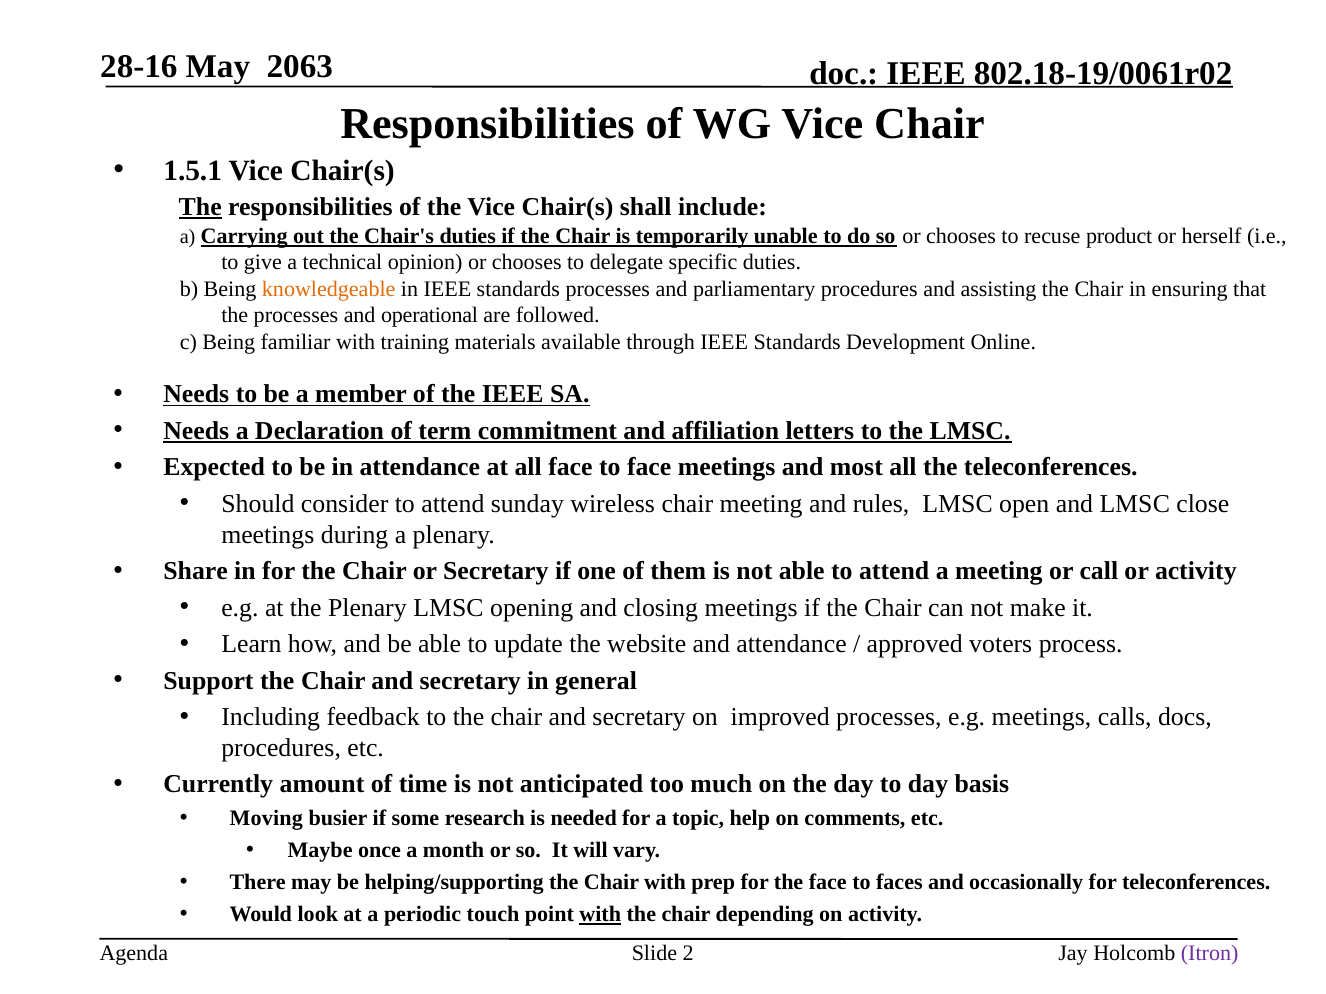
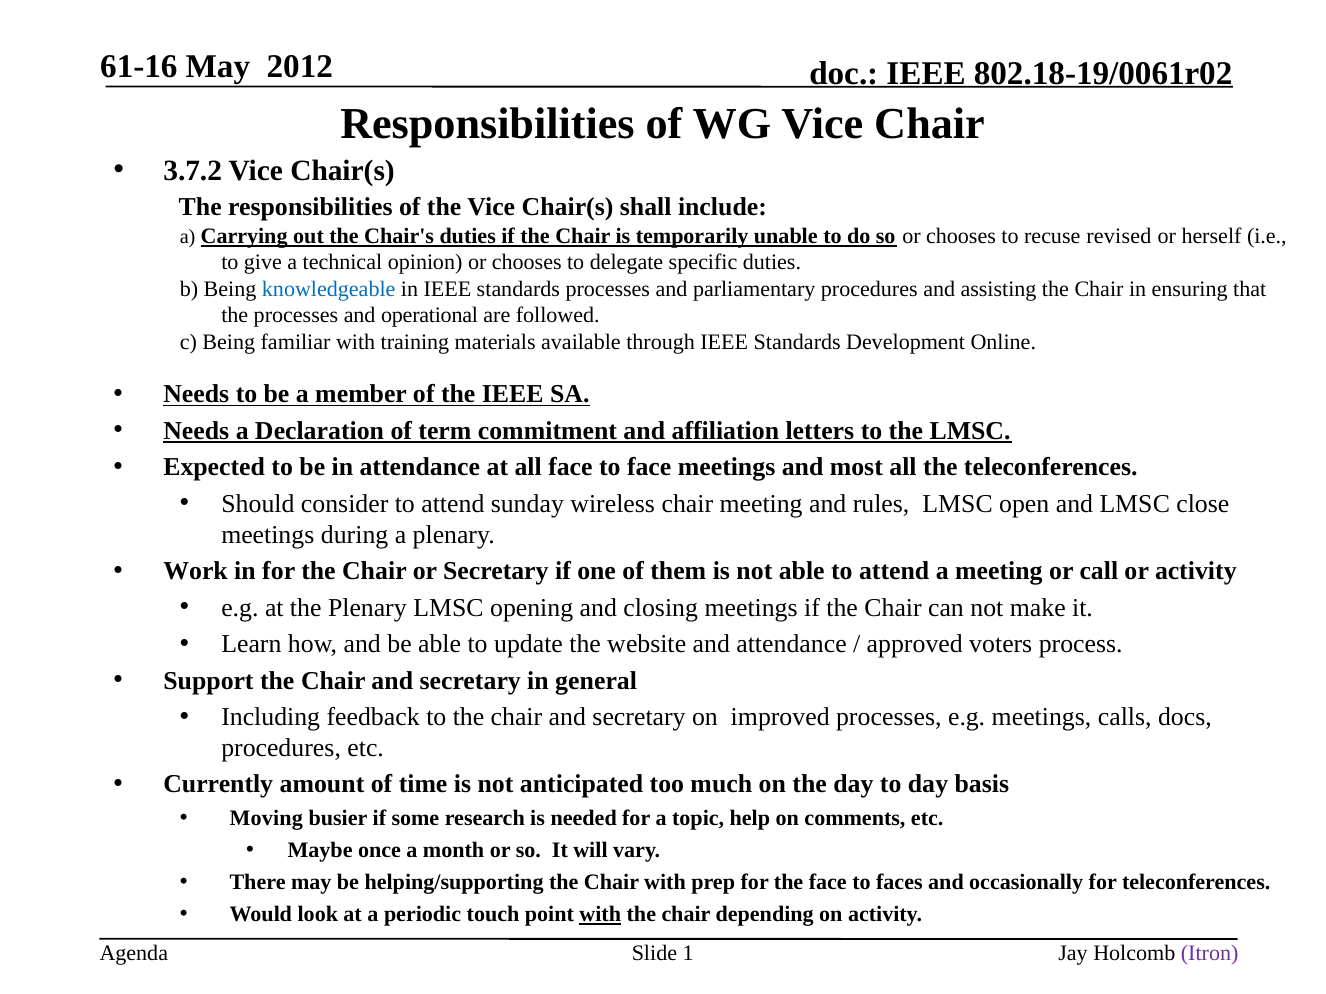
28-16: 28-16 -> 61-16
2063: 2063 -> 2012
1.5.1: 1.5.1 -> 3.7.2
The at (200, 207) underline: present -> none
product: product -> revised
knowledgeable colour: orange -> blue
Share: Share -> Work
2: 2 -> 1
